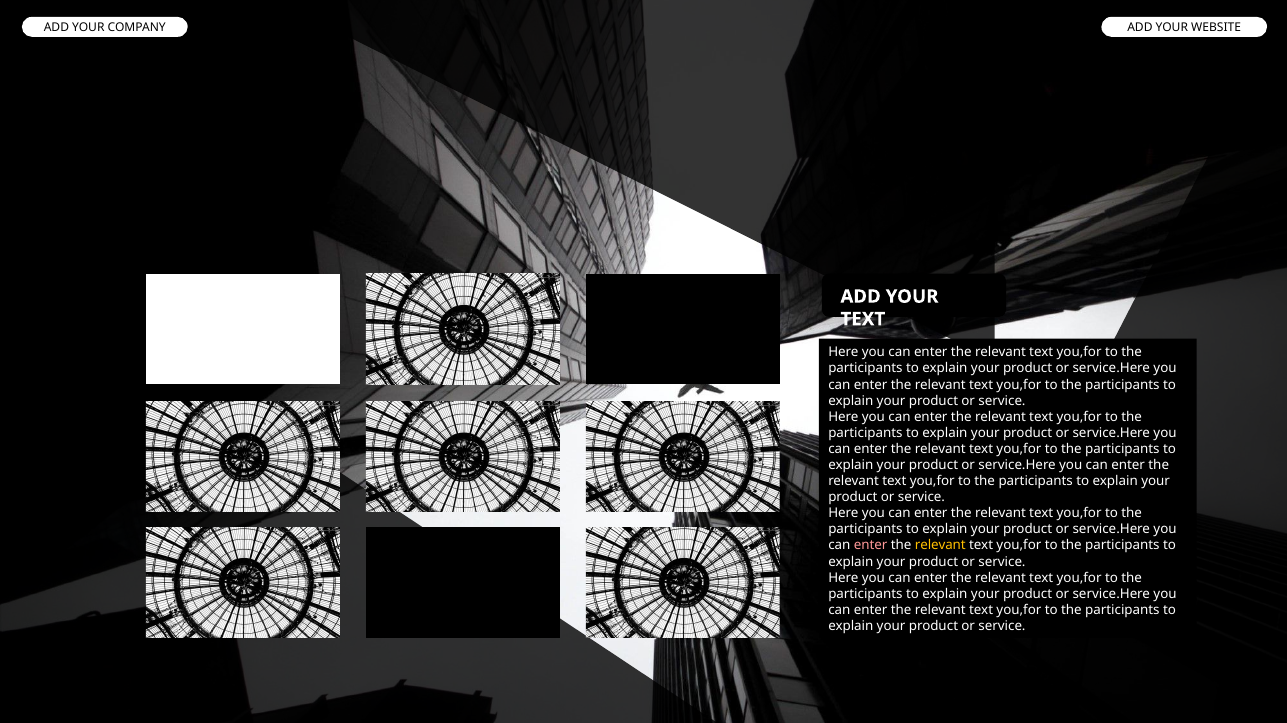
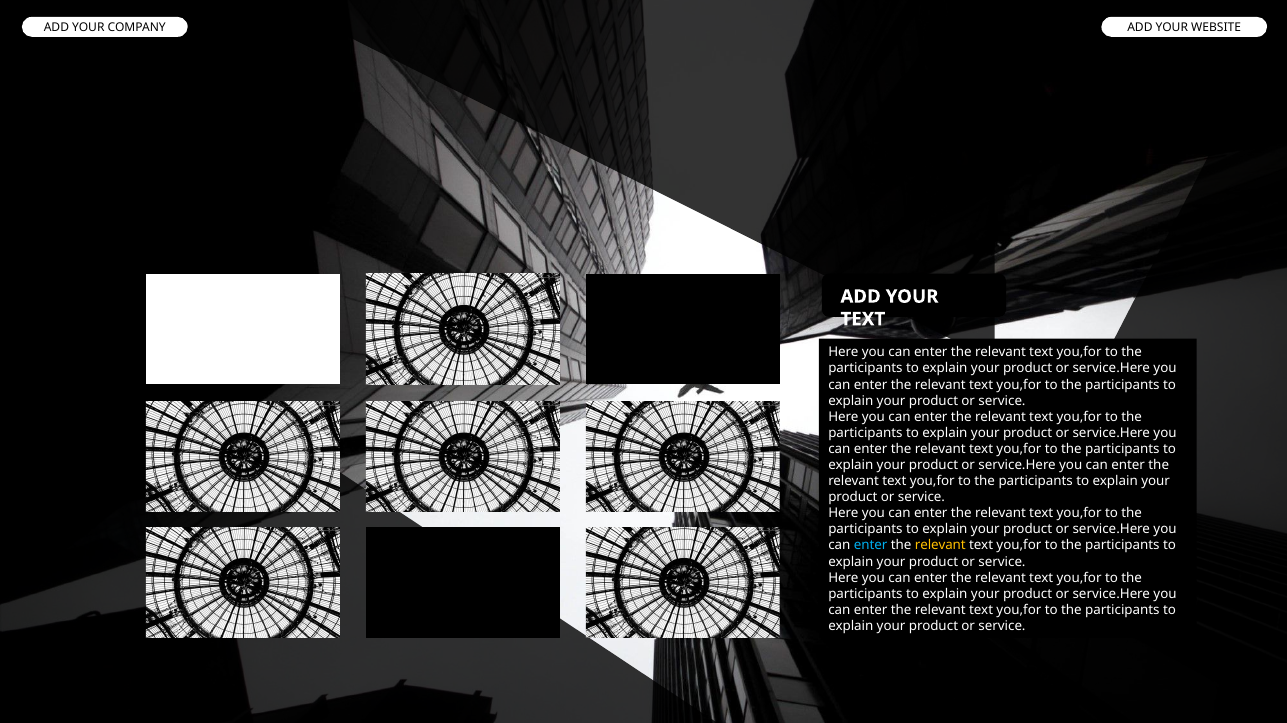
enter at (871, 545) colour: pink -> light blue
